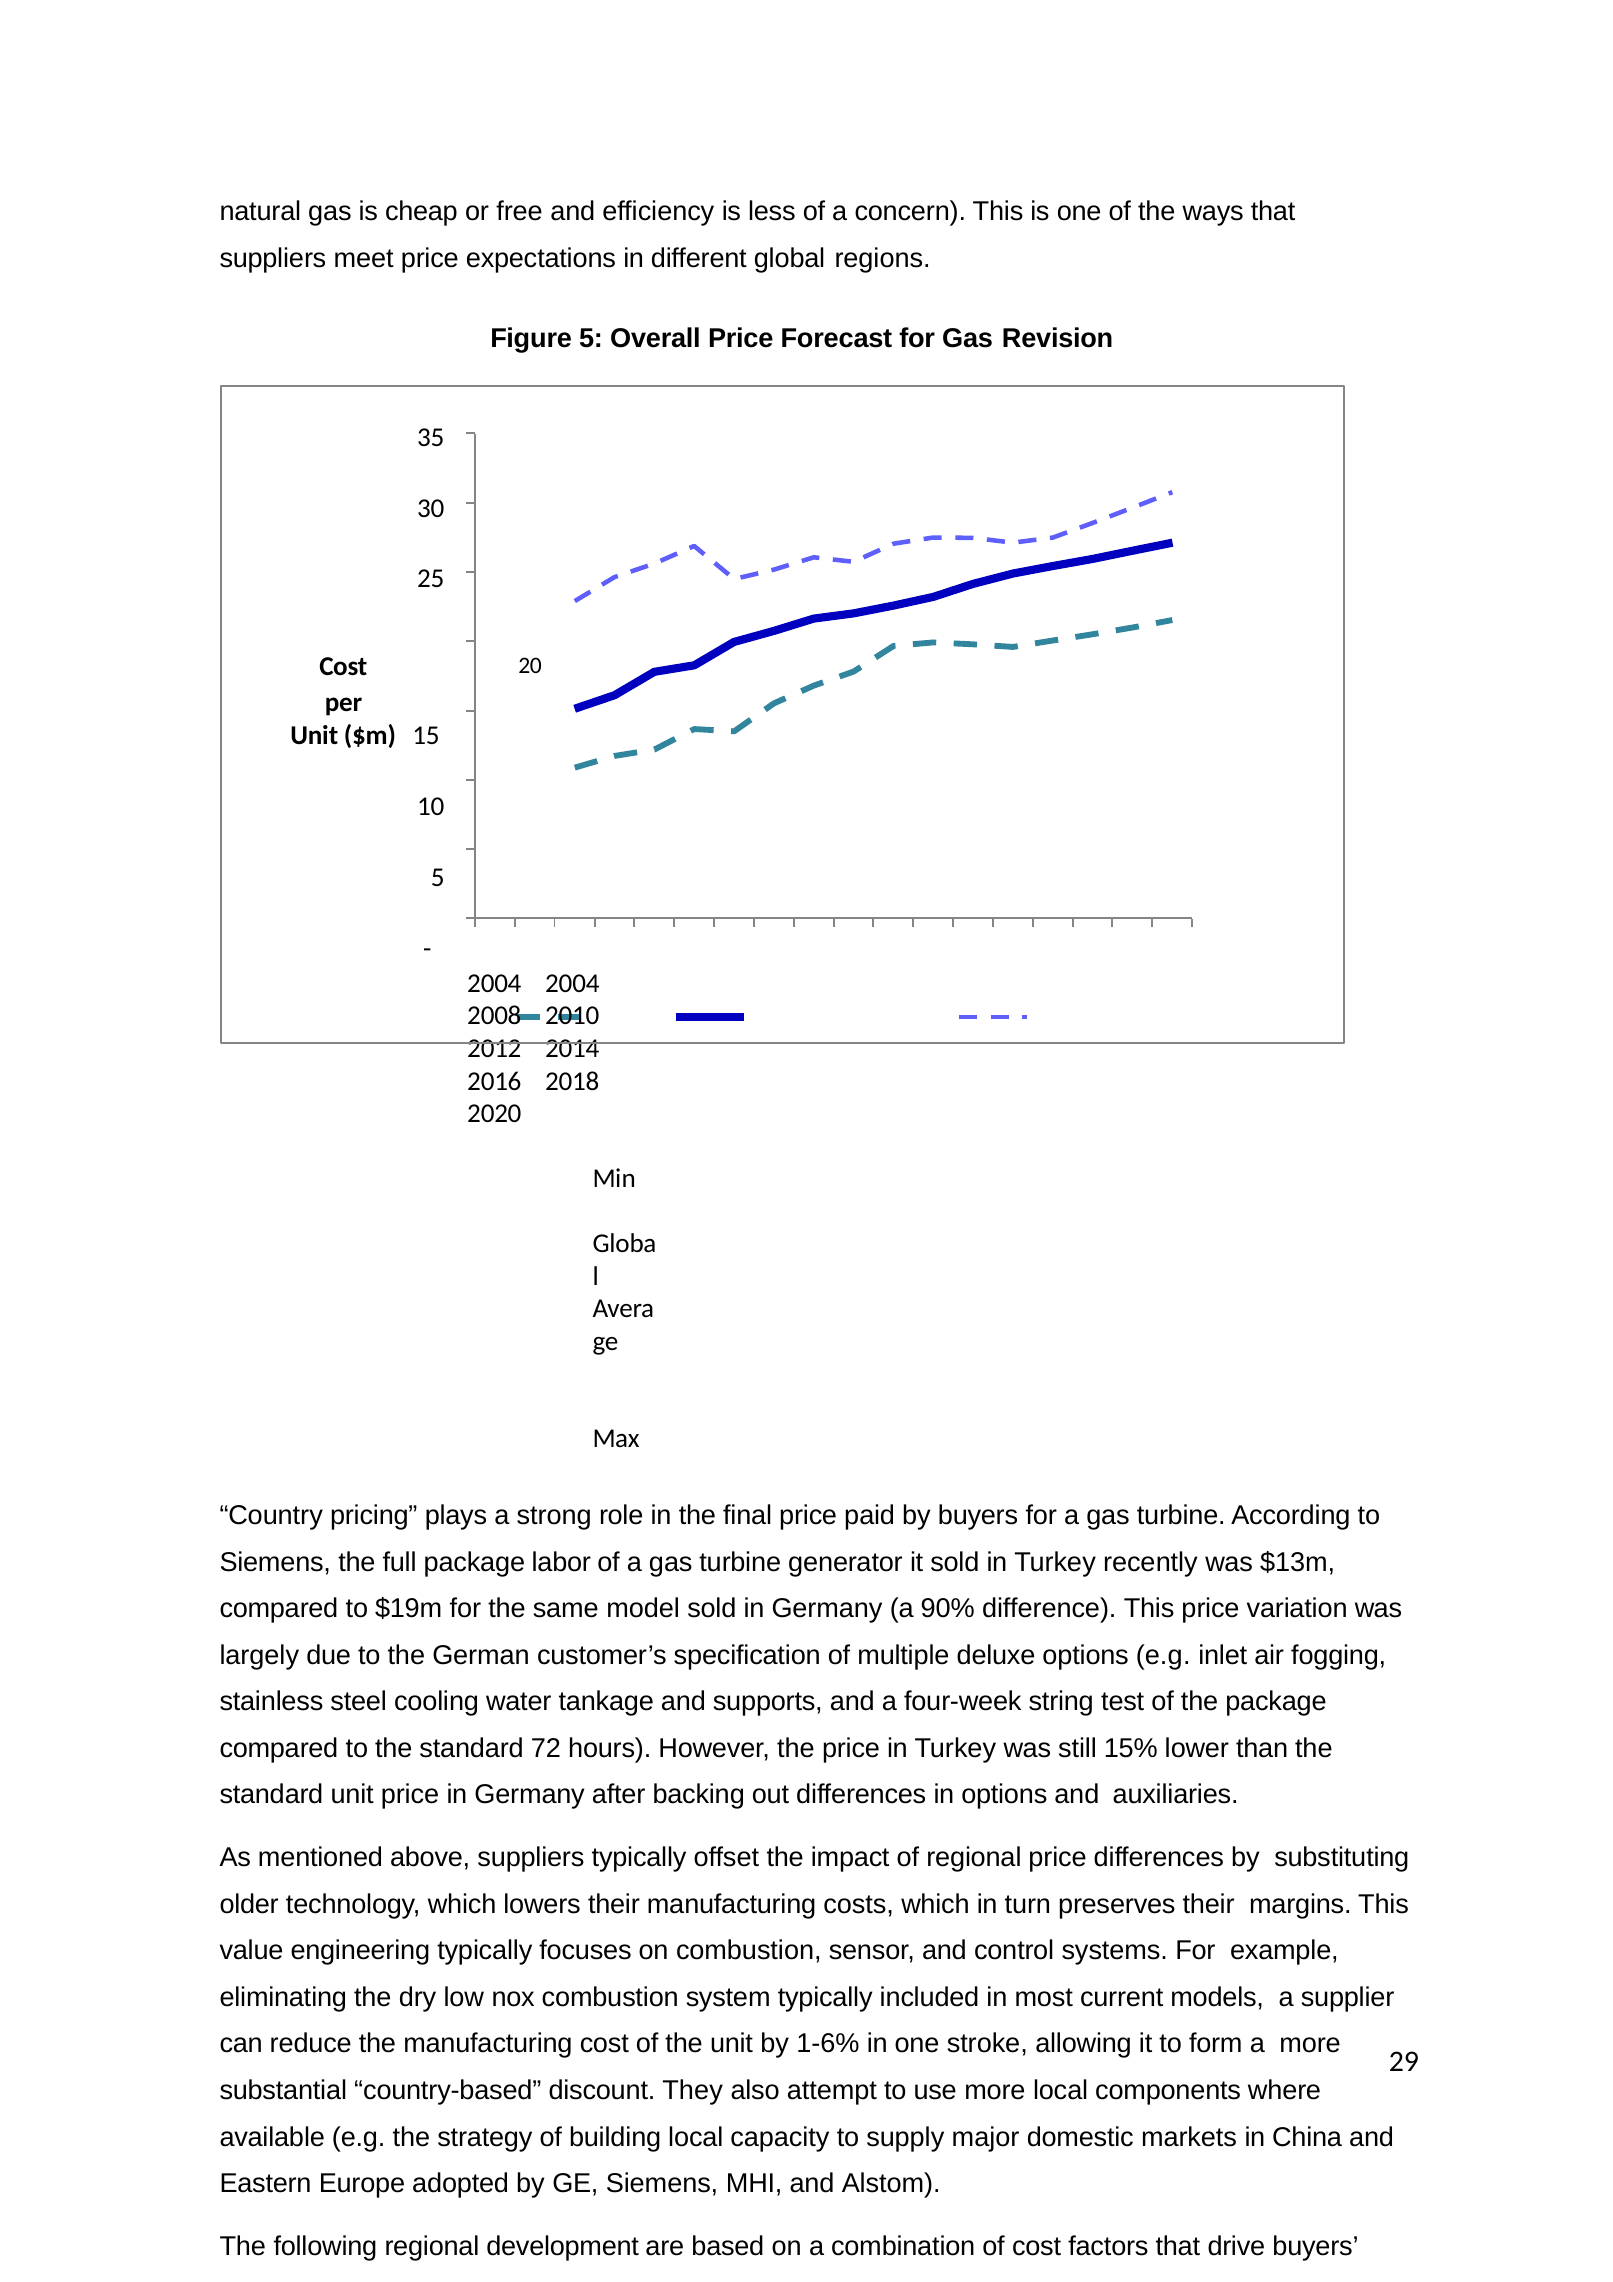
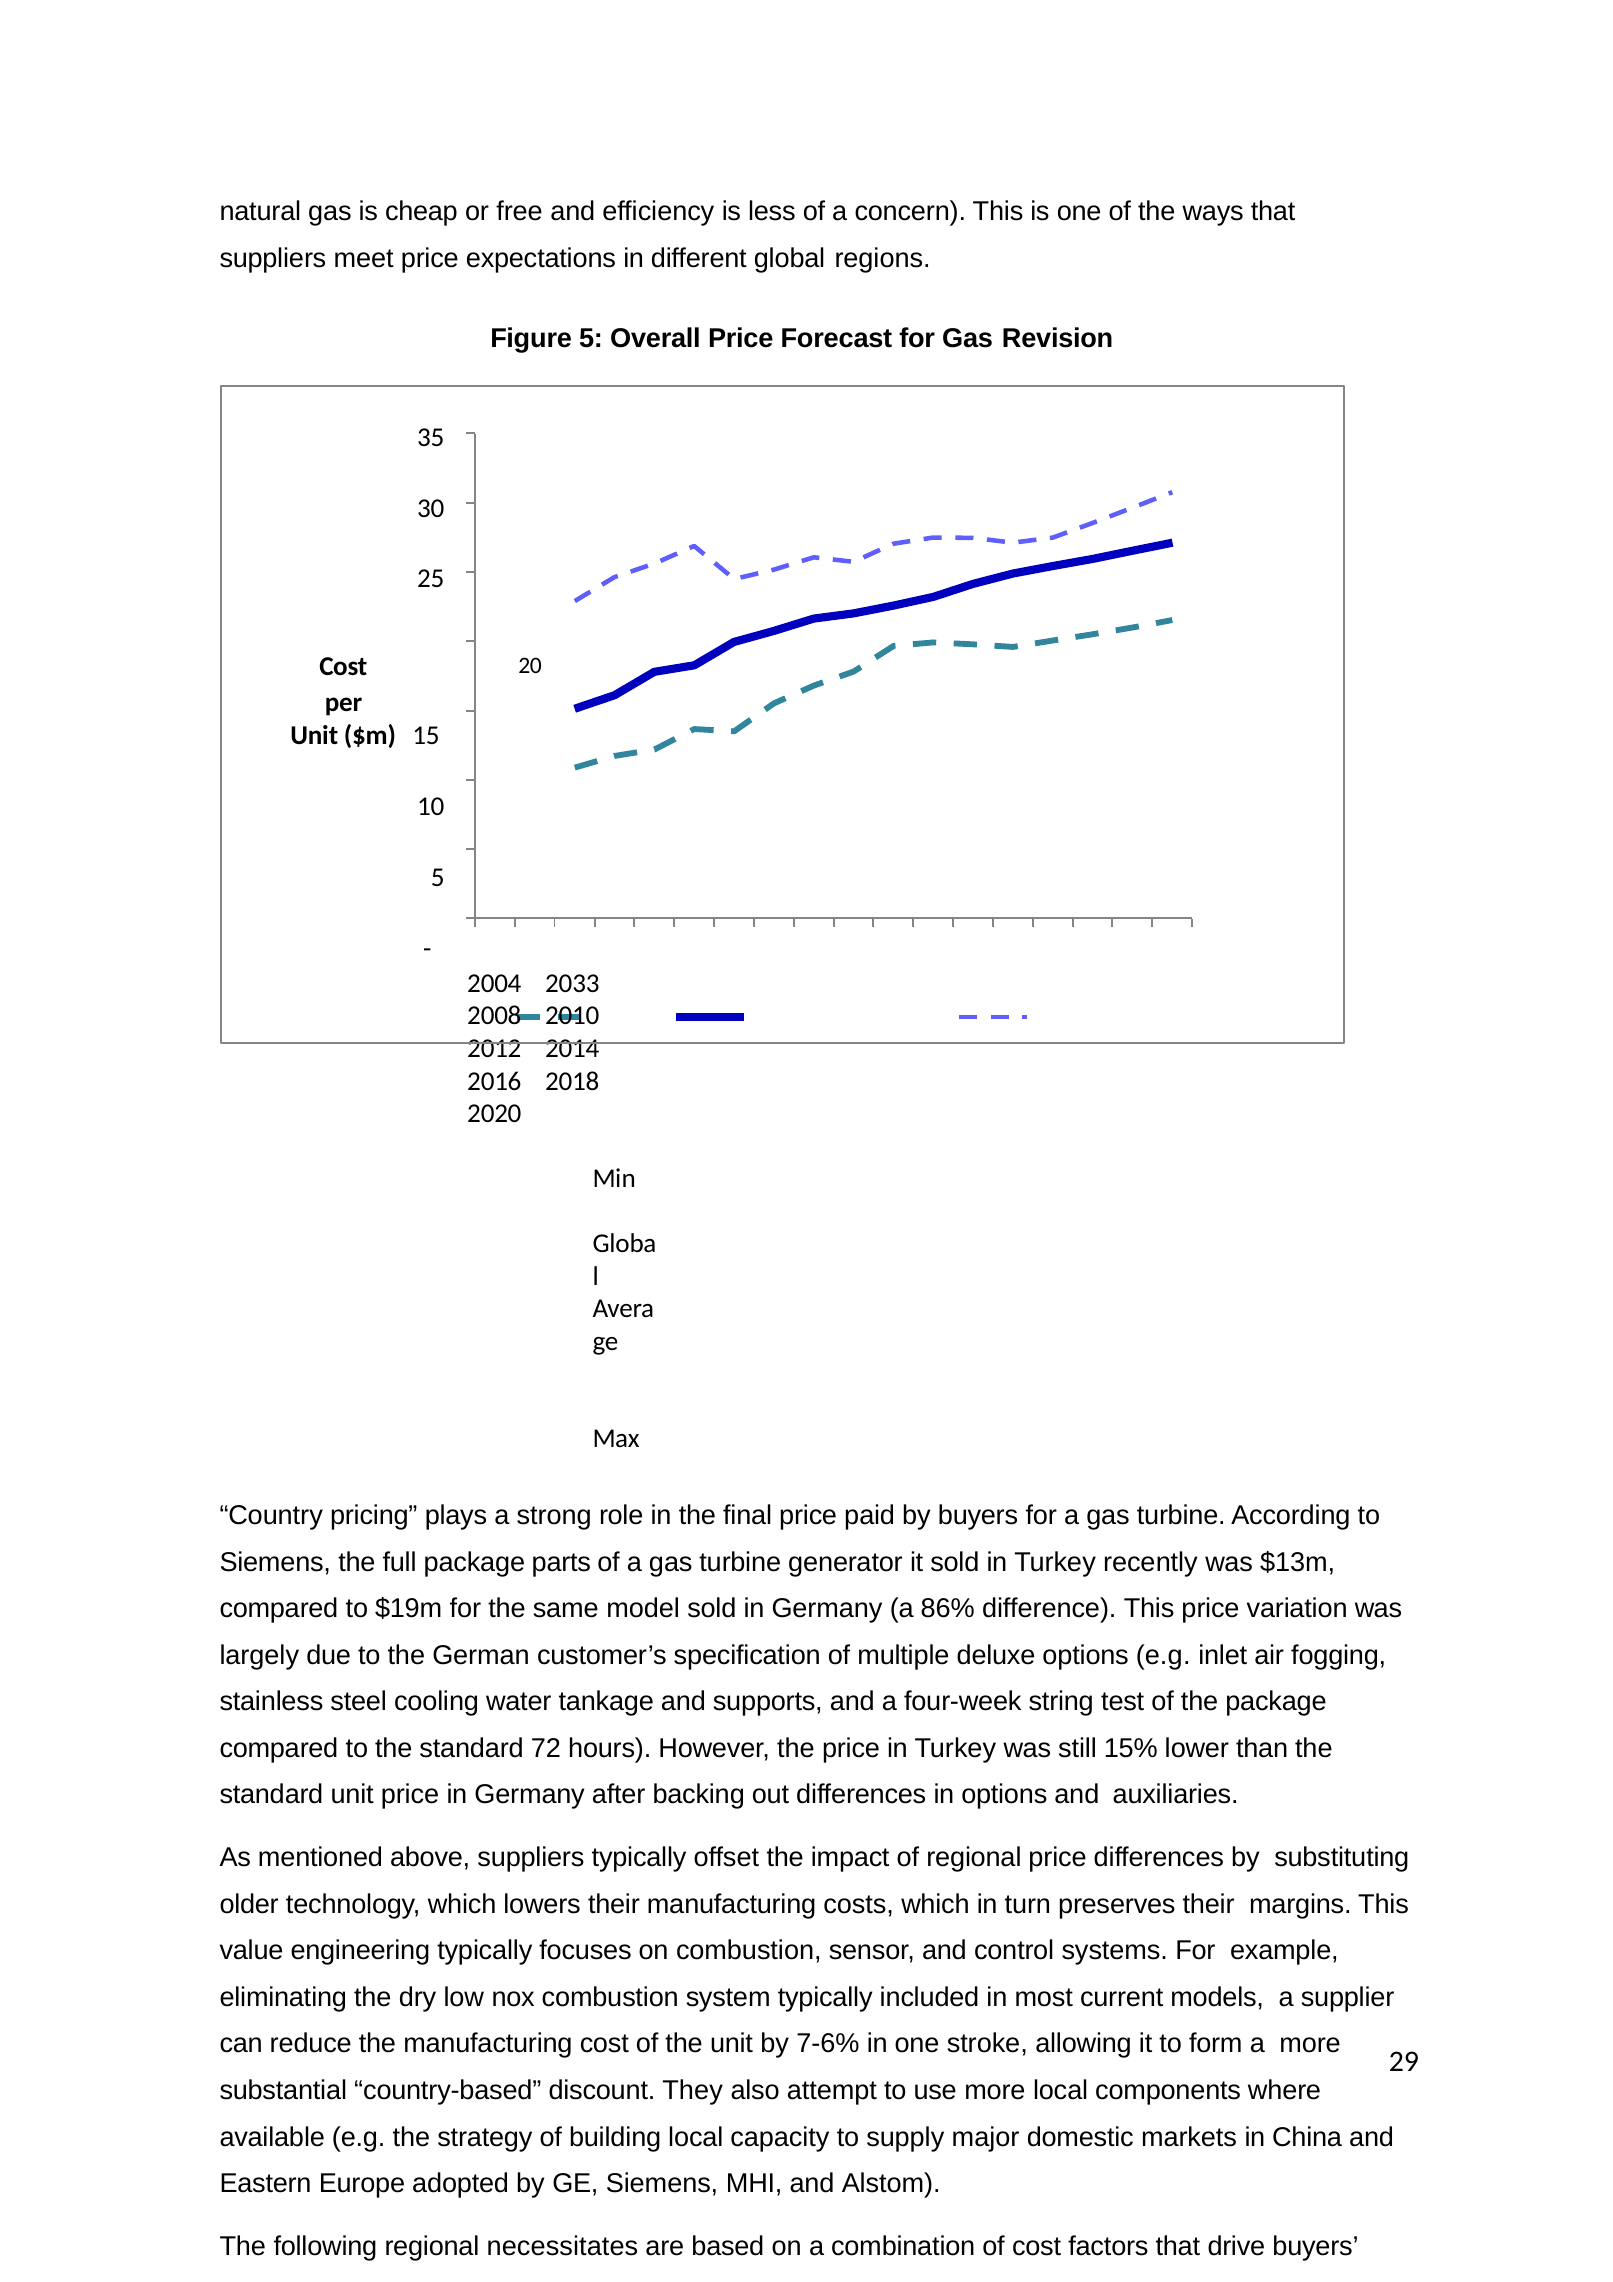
2004 2004: 2004 -> 2033
labor: labor -> parts
90%: 90% -> 86%
1-6%: 1-6% -> 7-6%
development: development -> necessitates
